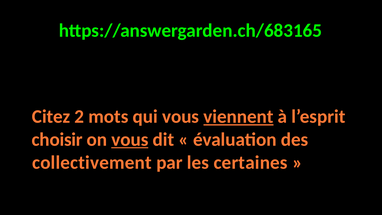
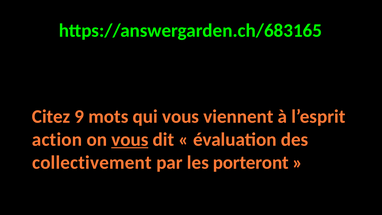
2: 2 -> 9
viennent underline: present -> none
choisir: choisir -> action
certaines: certaines -> porteront
